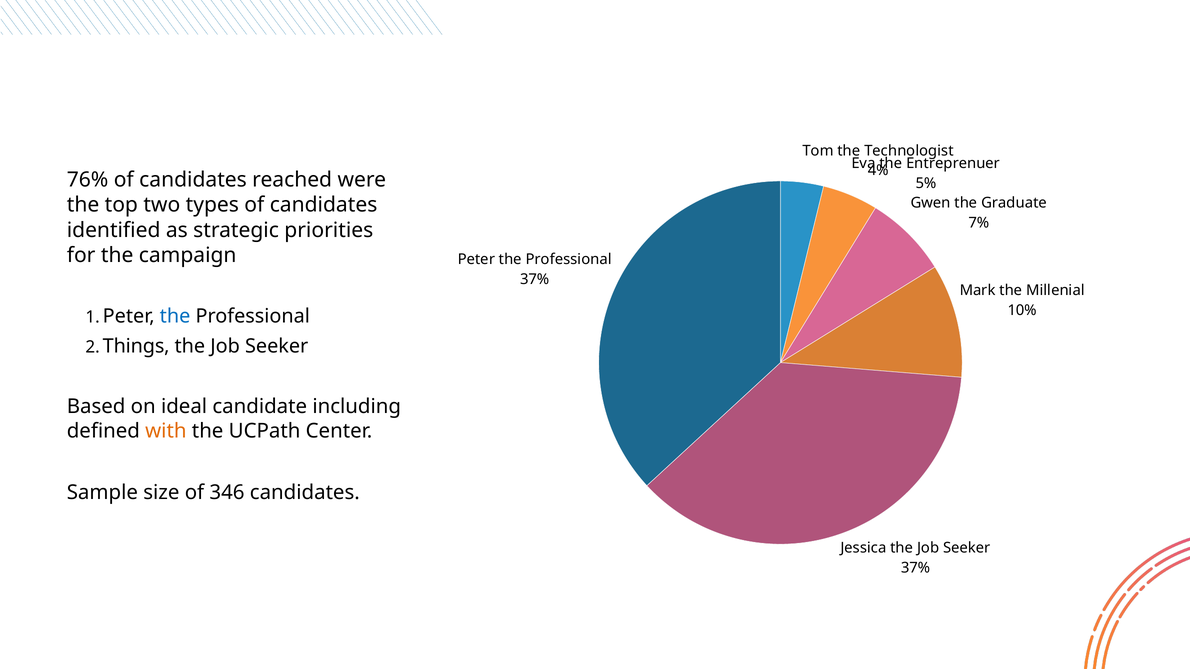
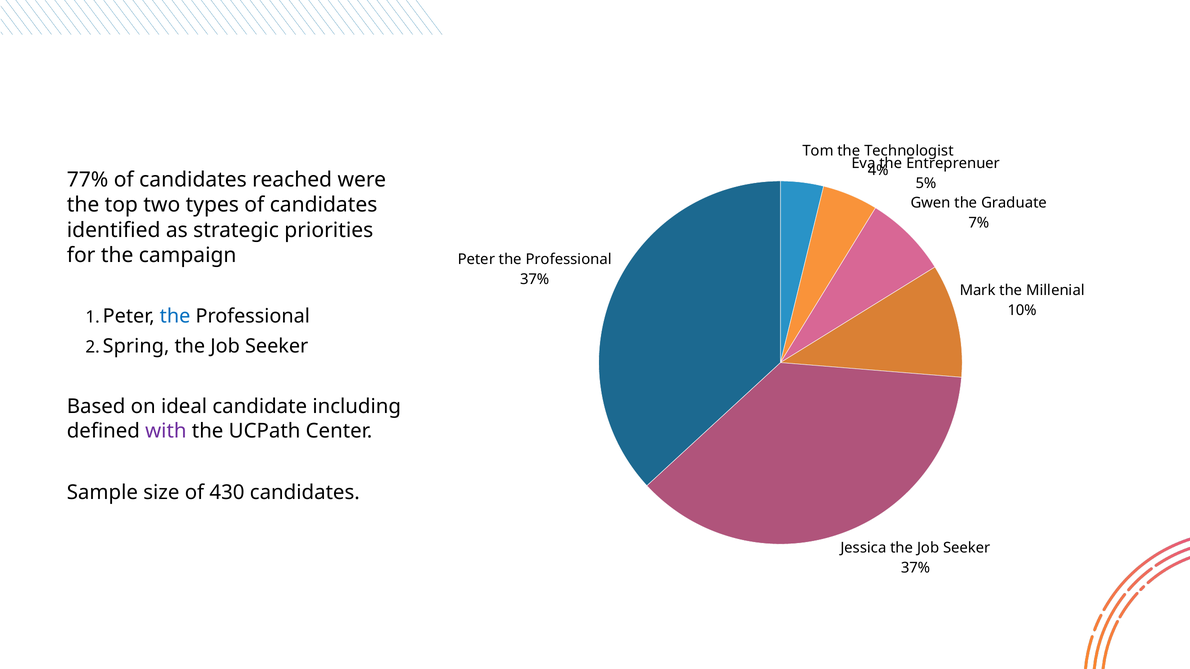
76%: 76% -> 77%
Things: Things -> Spring
with colour: orange -> purple
346: 346 -> 430
